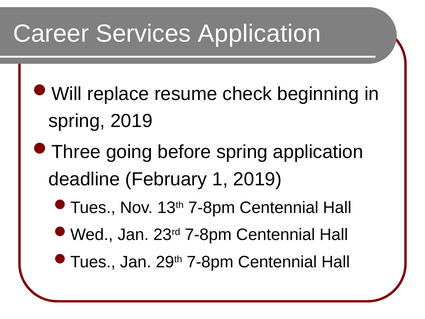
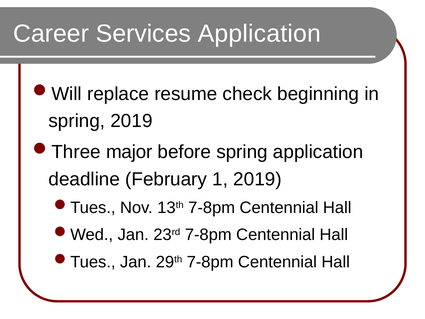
going: going -> major
